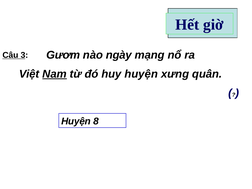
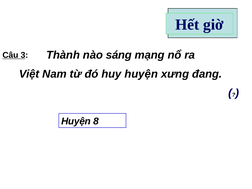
Gươm: Gươm -> Thành
ngày: ngày -> sáng
Nam underline: present -> none
quân: quân -> đang
